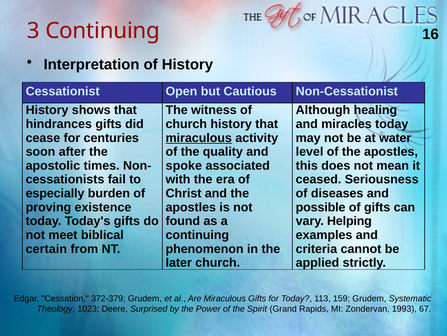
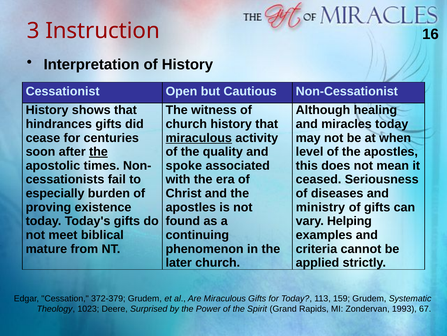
3 Continuing: Continuing -> Instruction
water: water -> when
the at (98, 151) underline: none -> present
possible: possible -> ministry
certain: certain -> mature
